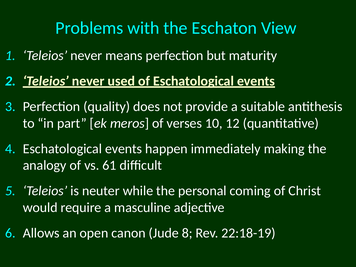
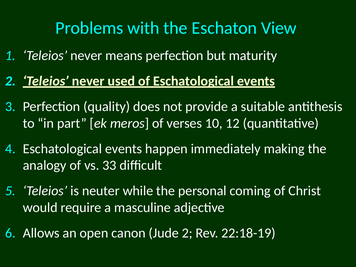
61: 61 -> 33
Jude 8: 8 -> 2
